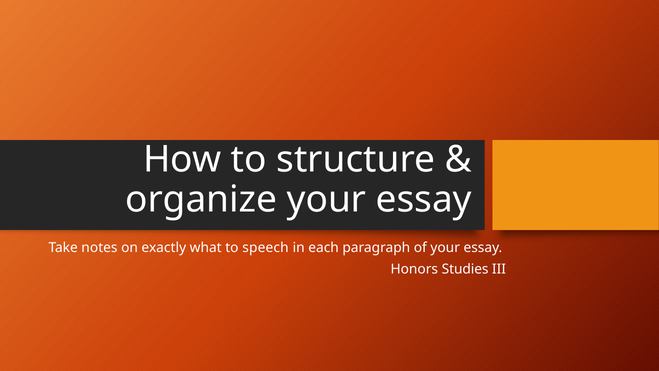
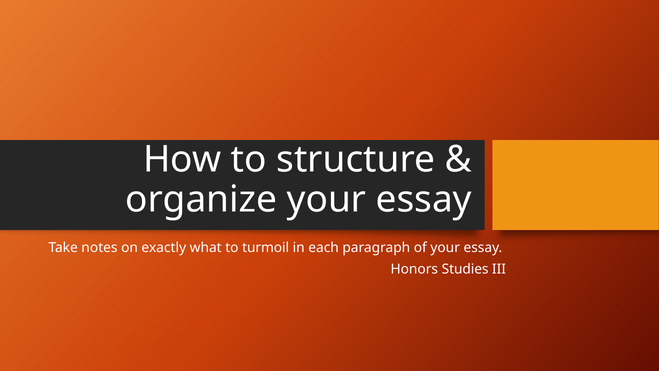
speech: speech -> turmoil
